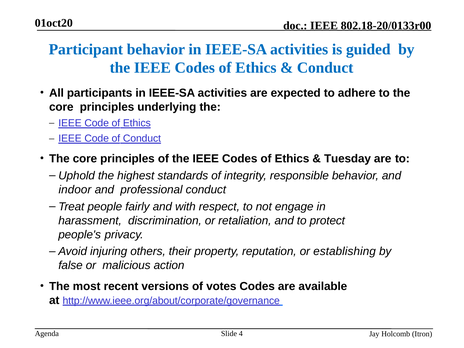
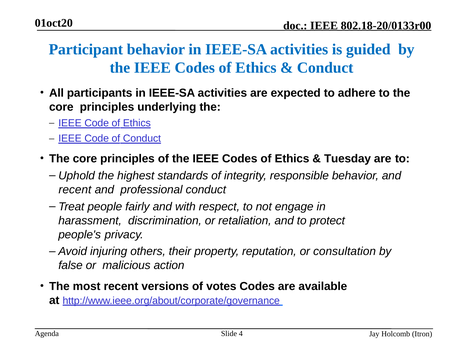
indoor at (75, 190): indoor -> recent
establishing: establishing -> consultation
